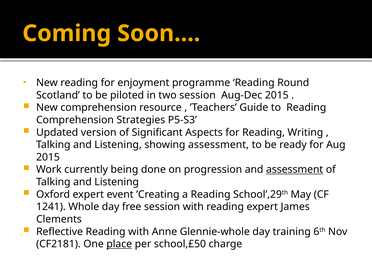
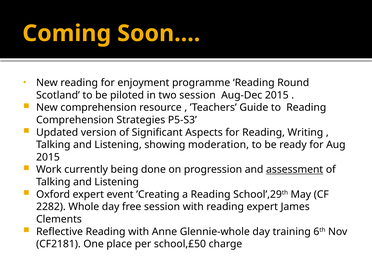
showing assessment: assessment -> moderation
1241: 1241 -> 2282
place underline: present -> none
